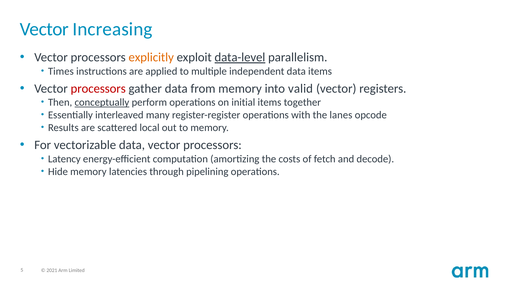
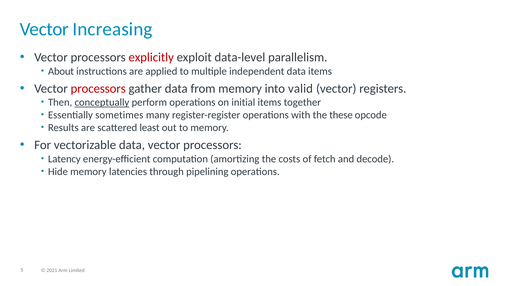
explicitly colour: orange -> red
data-level underline: present -> none
Times: Times -> About
interleaved: interleaved -> sometimes
lanes: lanes -> these
local: local -> least
